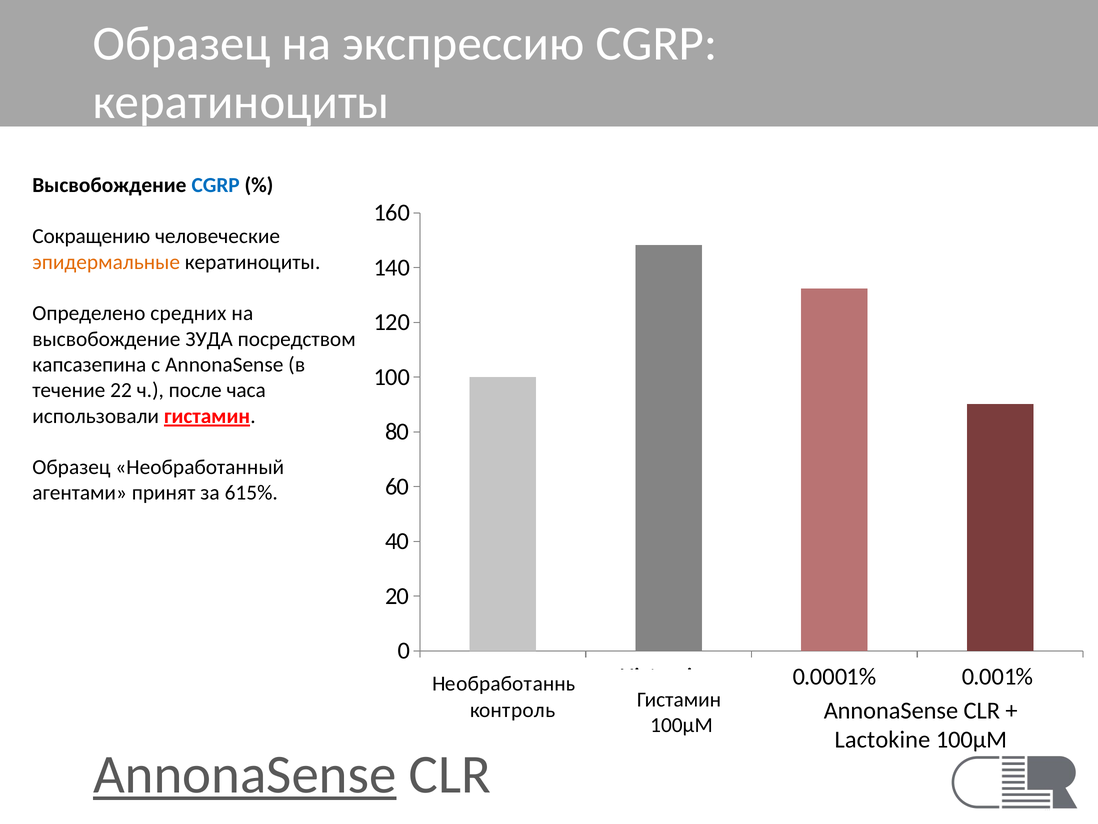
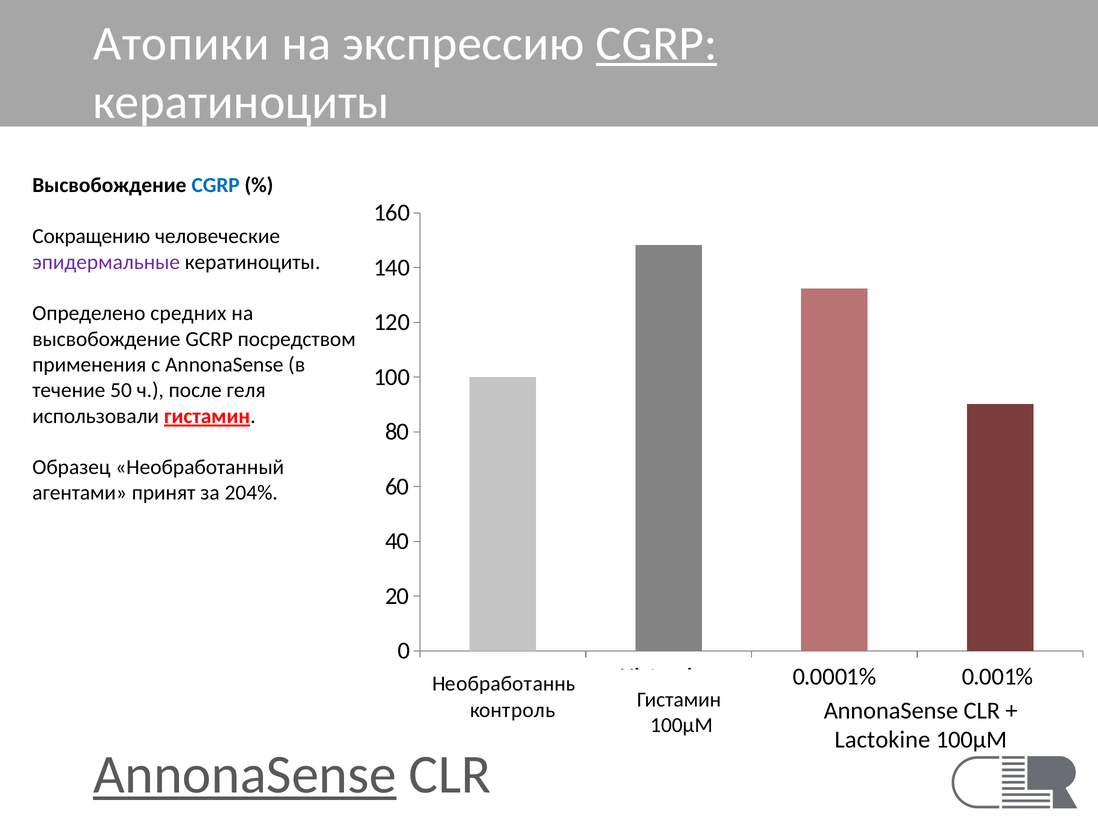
Образец at (182, 43): Образец -> Атопики
CGRP at (657, 43) underline: none -> present
эпидермальные colour: orange -> purple
ЗУДА: ЗУДА -> GCRP
капсазепина: капсазепина -> применения
22: 22 -> 50
часа: часа -> геля
615%: 615% -> 204%
